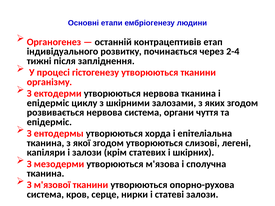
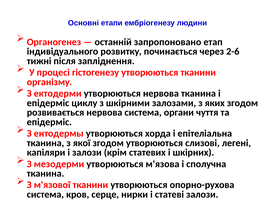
контрацептивів: контрацептивів -> запропоновано
2-4: 2-4 -> 2-6
